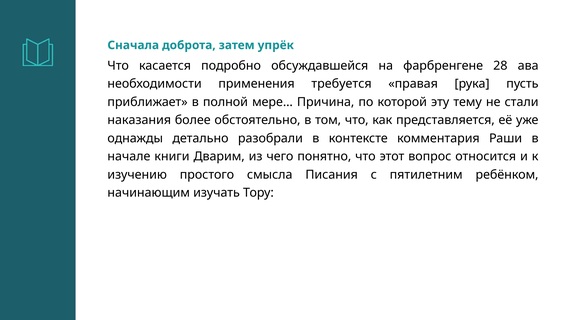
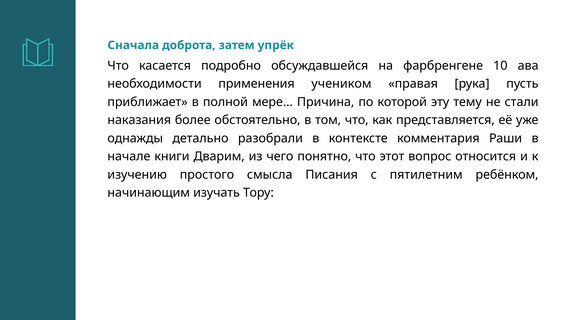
28: 28 -> 10
требуется: требуется -> учеником
